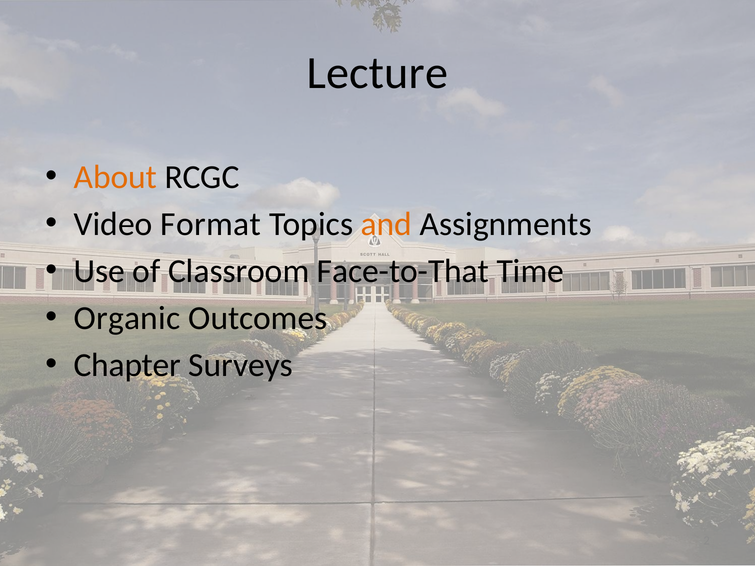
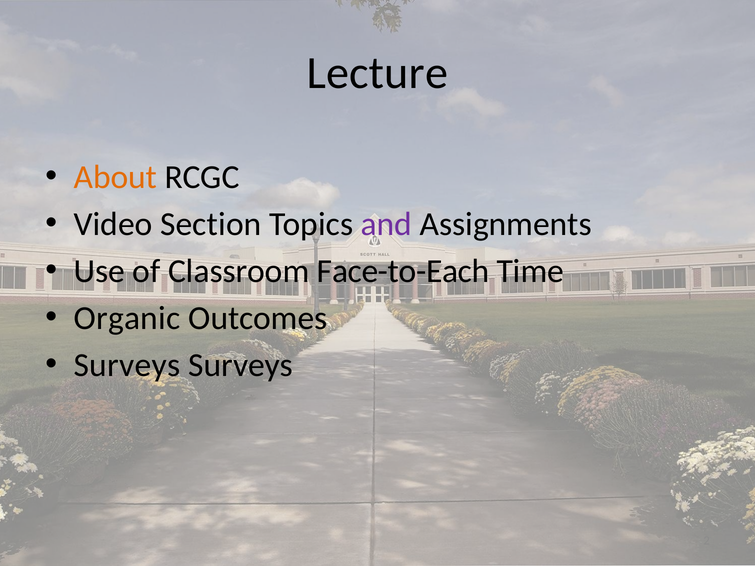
Format: Format -> Section
and colour: orange -> purple
Face-to-That: Face-to-That -> Face-to-Each
Chapter at (127, 365): Chapter -> Surveys
